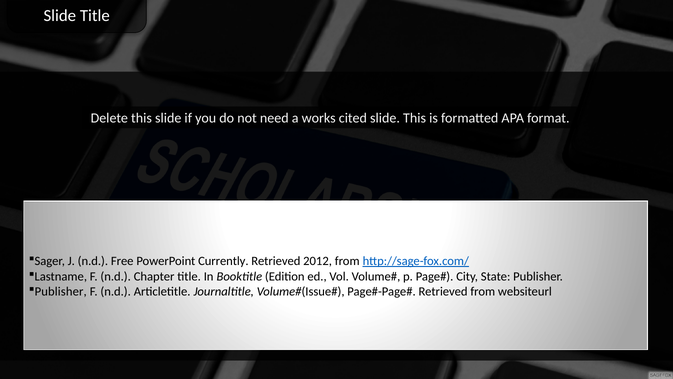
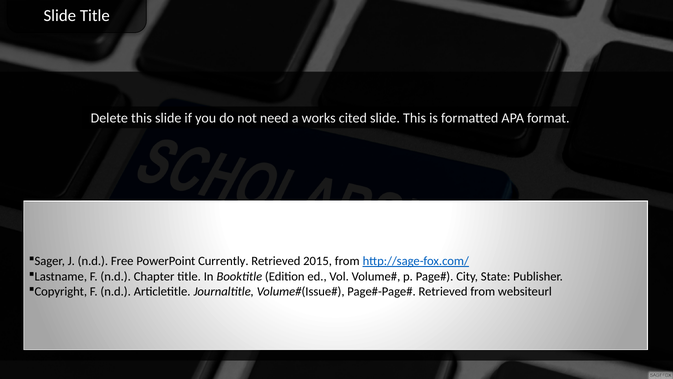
2012: 2012 -> 2015
Publisher at (61, 291): Publisher -> Copyright
